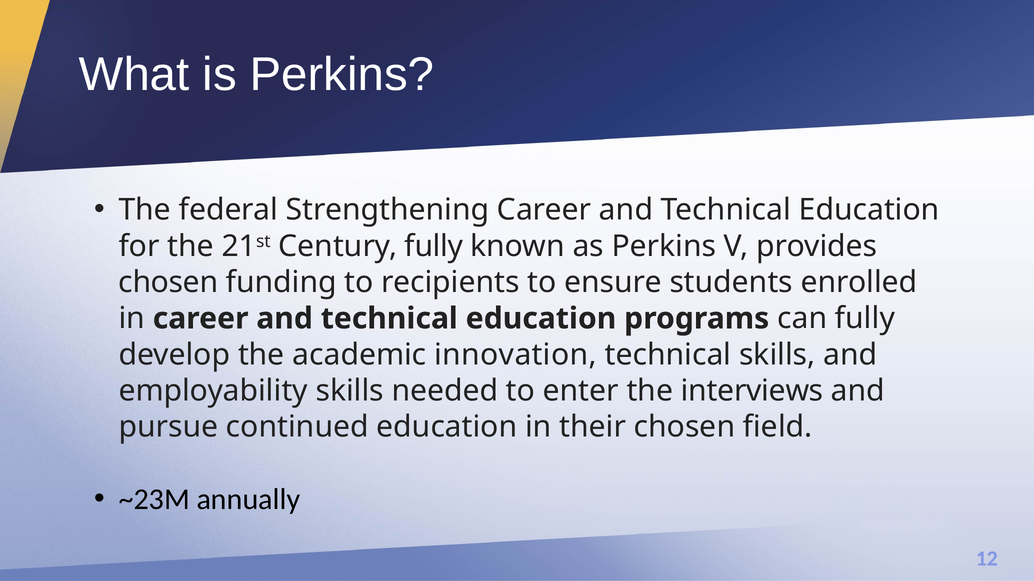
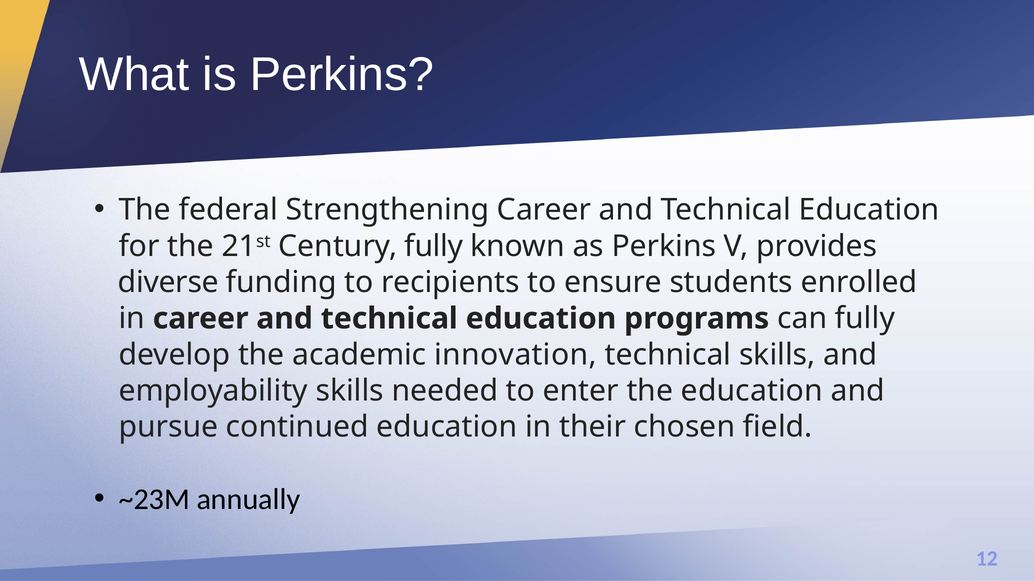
chosen at (168, 283): chosen -> diverse
the interviews: interviews -> education
